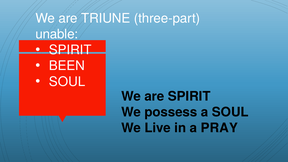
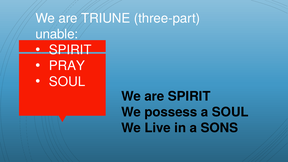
BEEN: BEEN -> PRAY
PRAY: PRAY -> SONS
